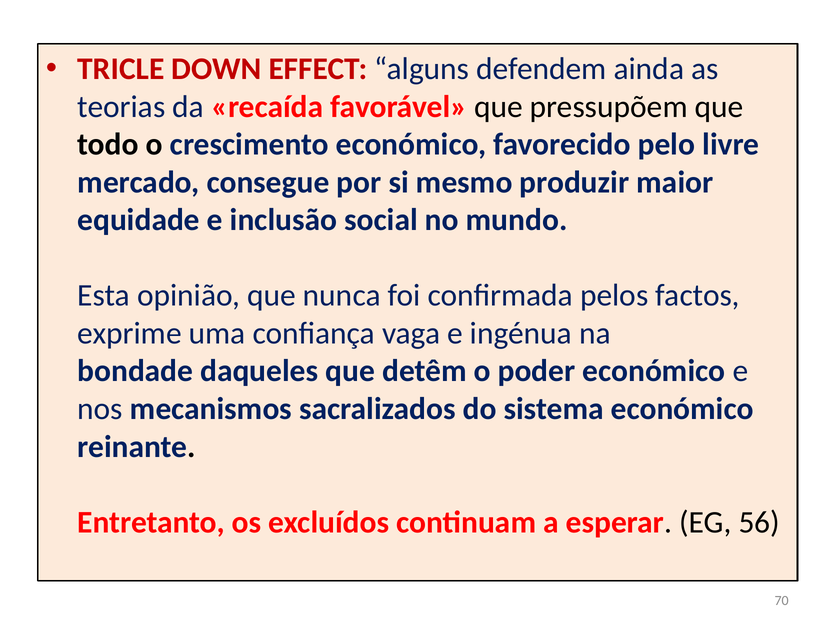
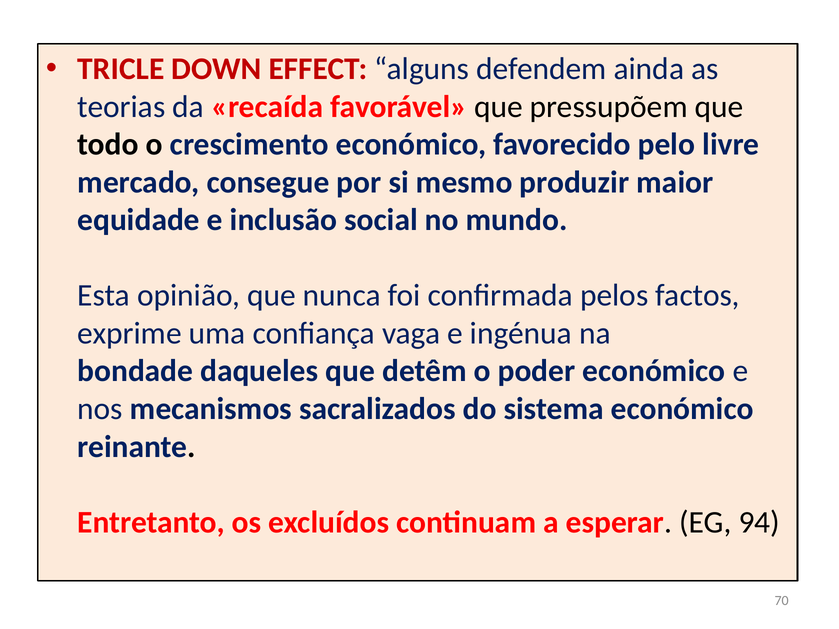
56: 56 -> 94
